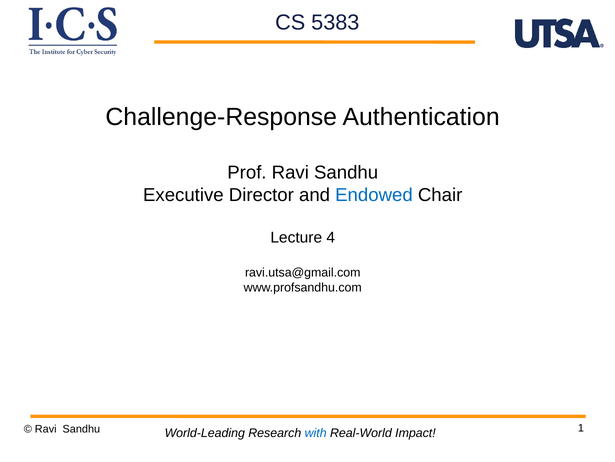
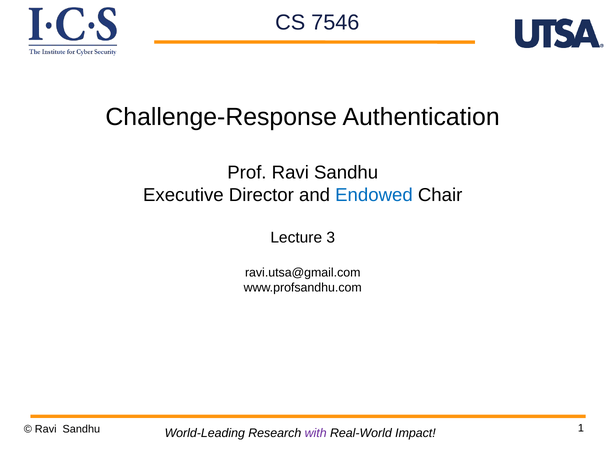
5383: 5383 -> 7546
4: 4 -> 3
with colour: blue -> purple
